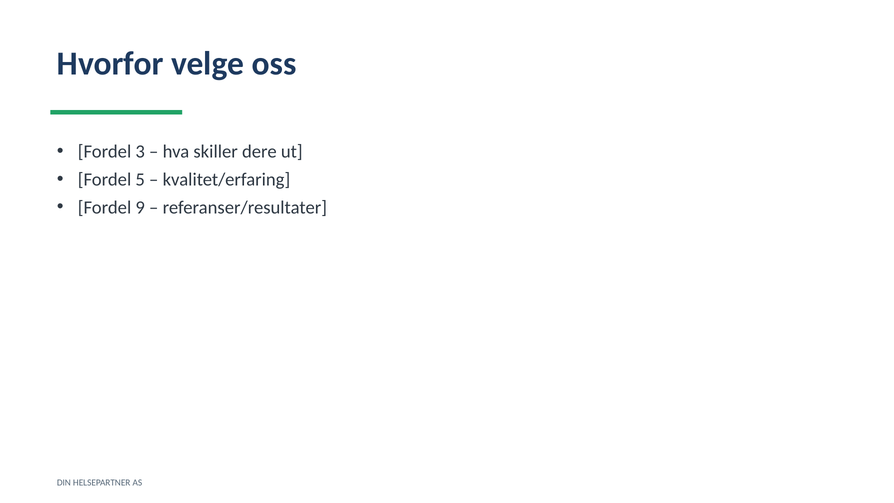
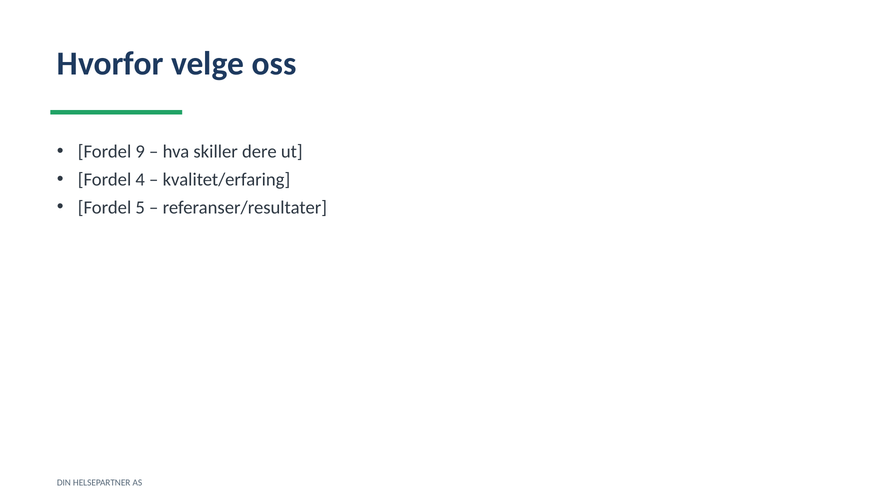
3: 3 -> 9
5: 5 -> 4
9: 9 -> 5
